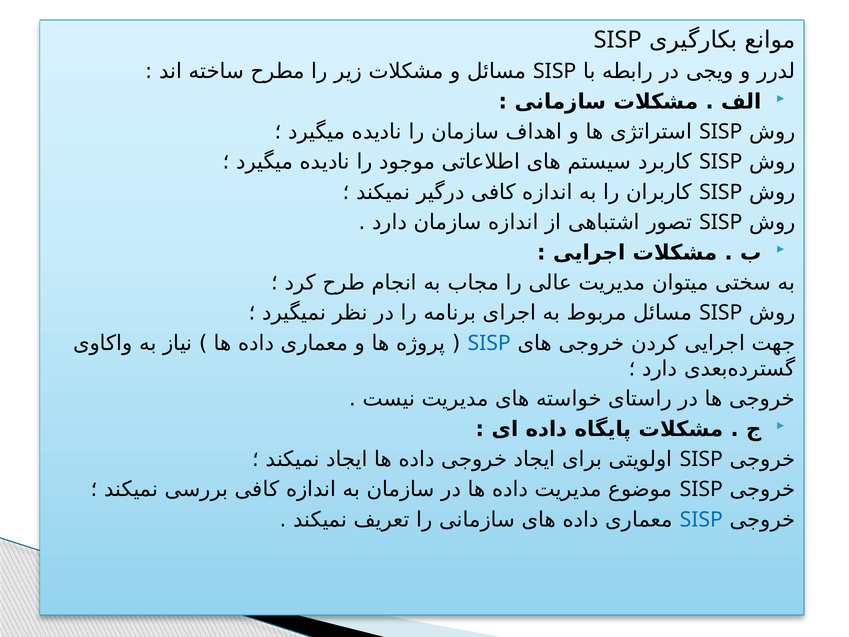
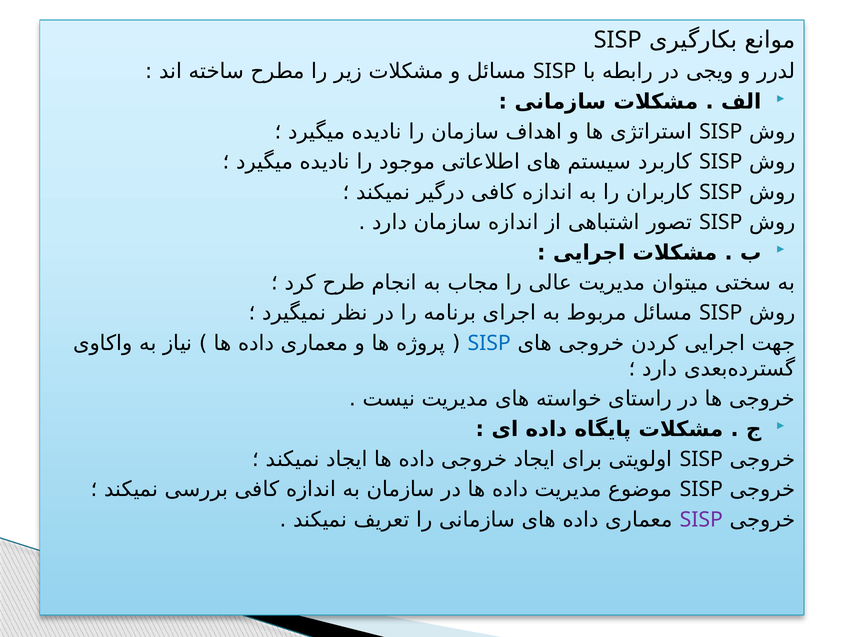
SISP at (701, 519) colour: blue -> purple
